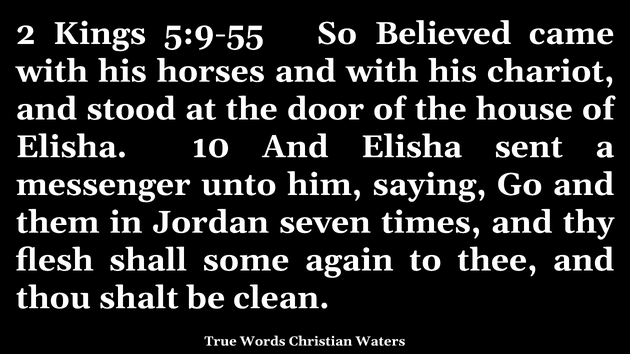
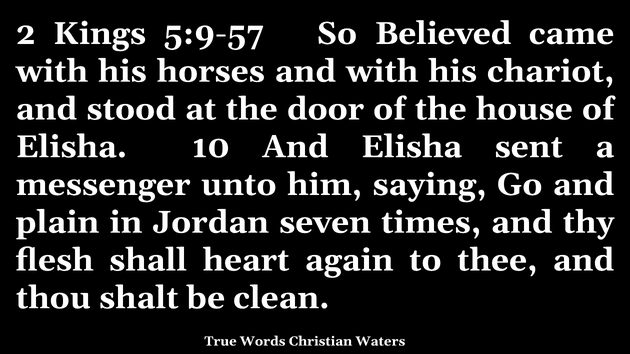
5:9-55: 5:9-55 -> 5:9-57
them: them -> plain
some: some -> heart
